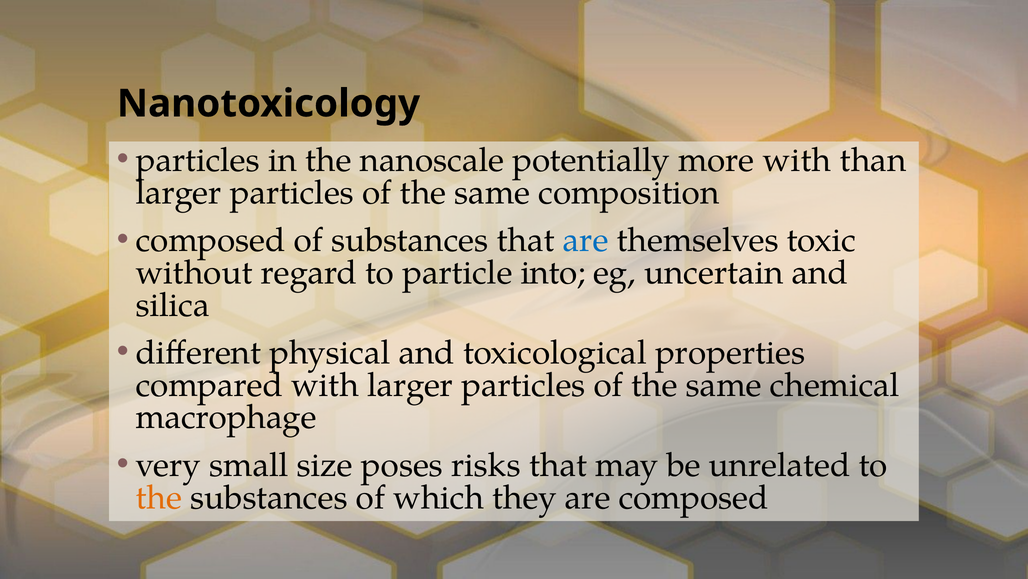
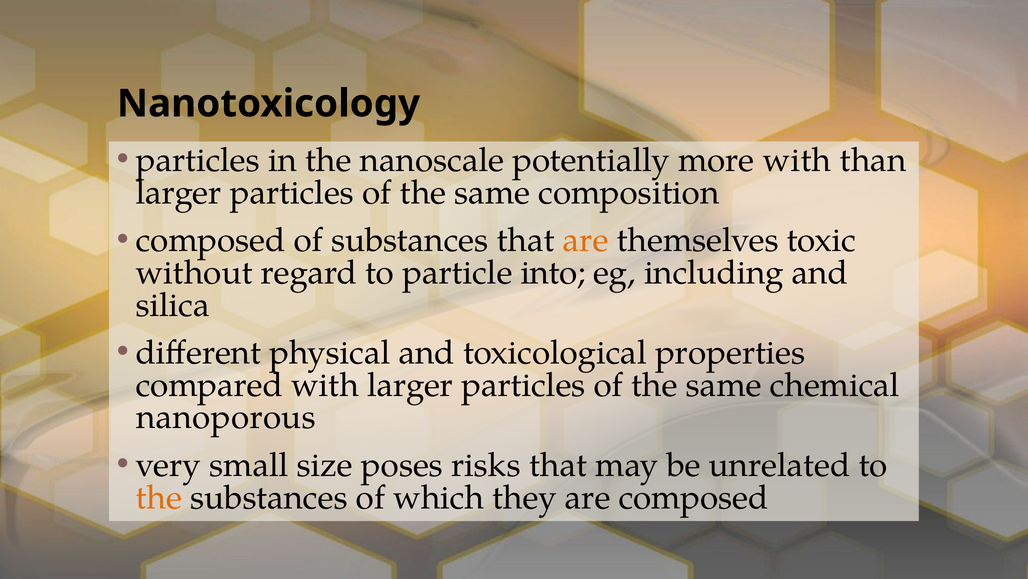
are at (586, 240) colour: blue -> orange
uncertain: uncertain -> including
macrophage: macrophage -> nanoporous
